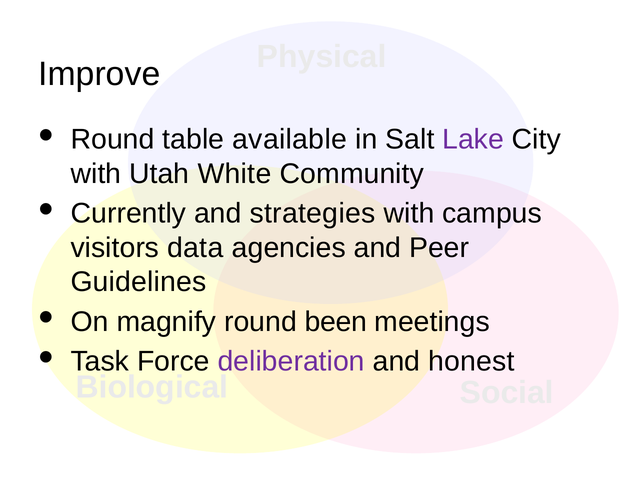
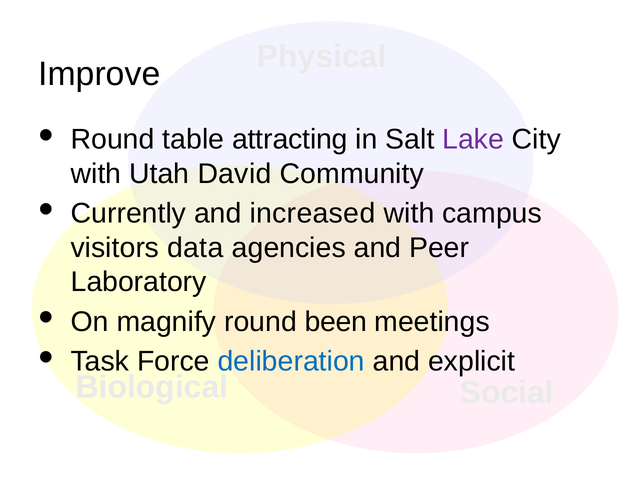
available: available -> attracting
White: White -> David
strategies: strategies -> increased
Guidelines: Guidelines -> Laboratory
deliberation colour: purple -> blue
honest: honest -> explicit
